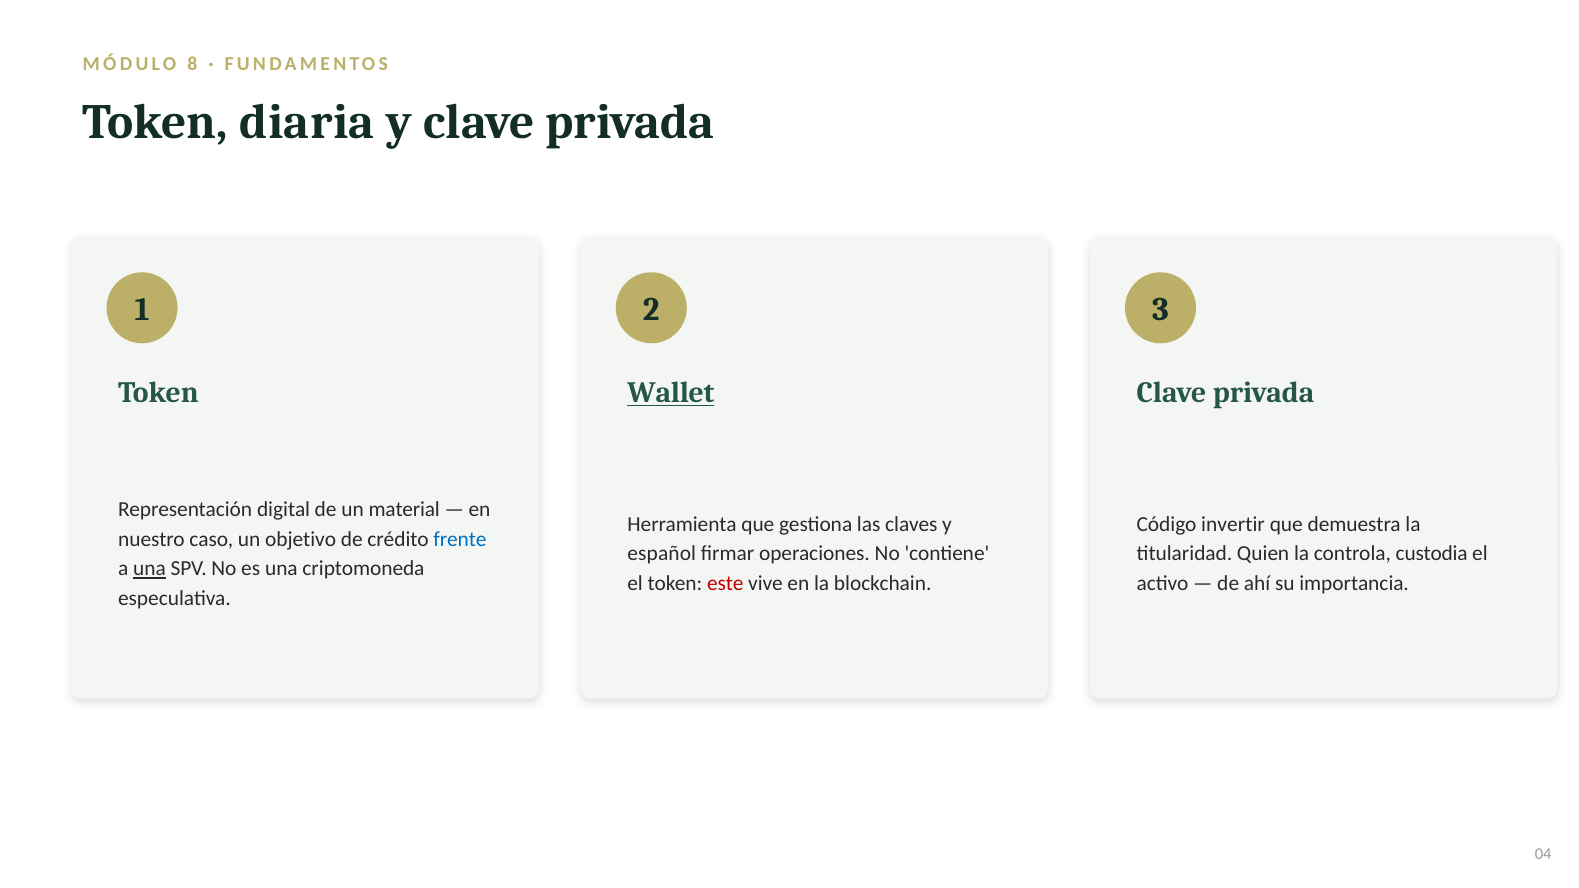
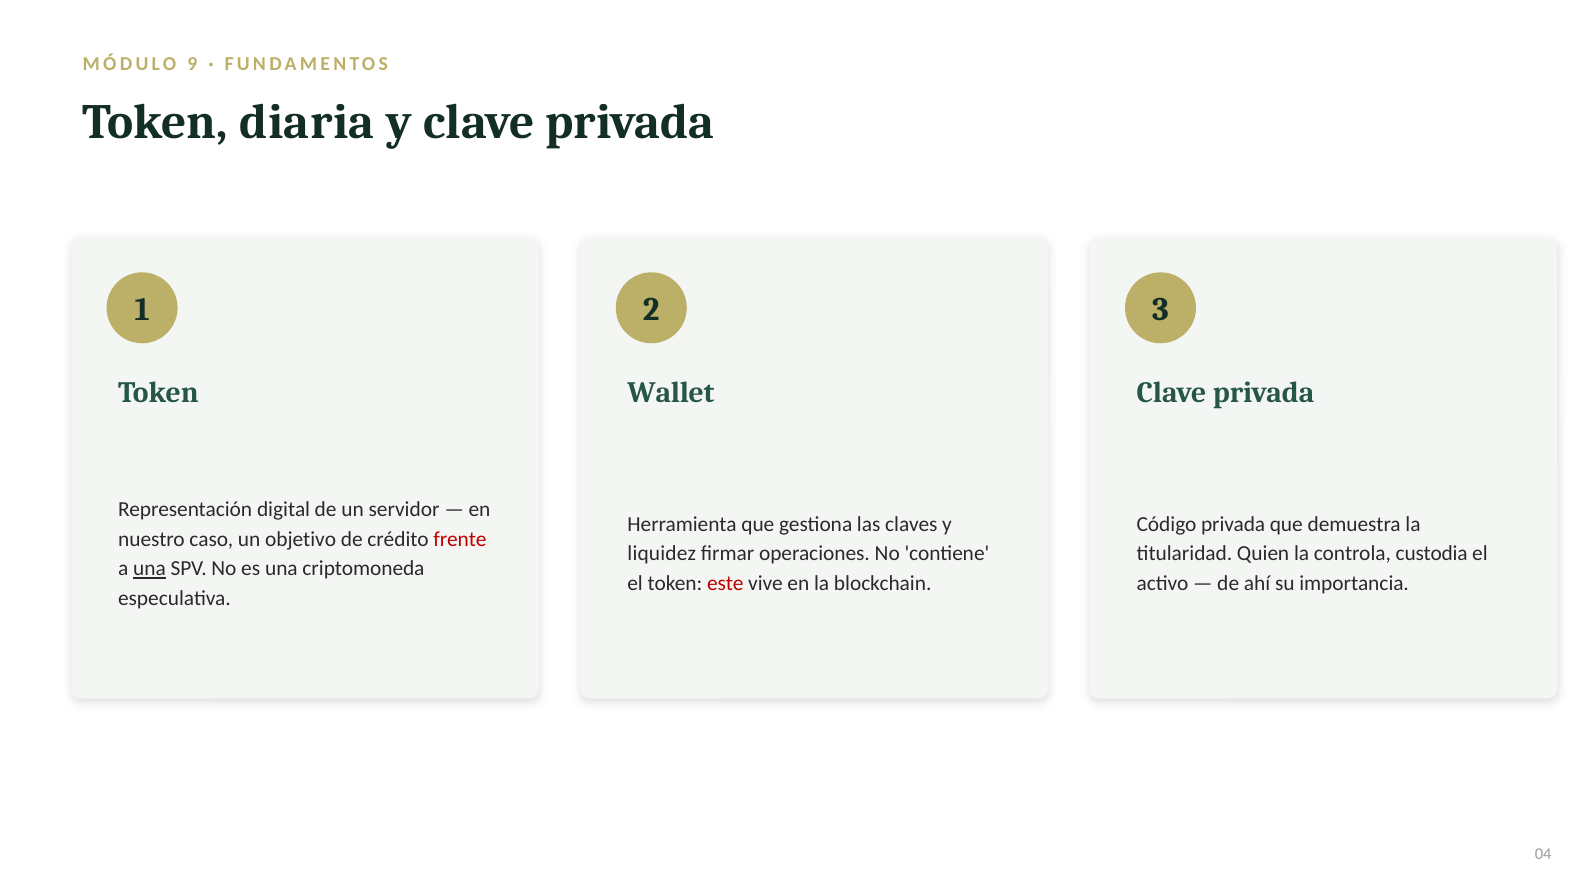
8: 8 -> 9
Wallet underline: present -> none
material: material -> servidor
Código invertir: invertir -> privada
frente colour: blue -> red
español: español -> liquidez
